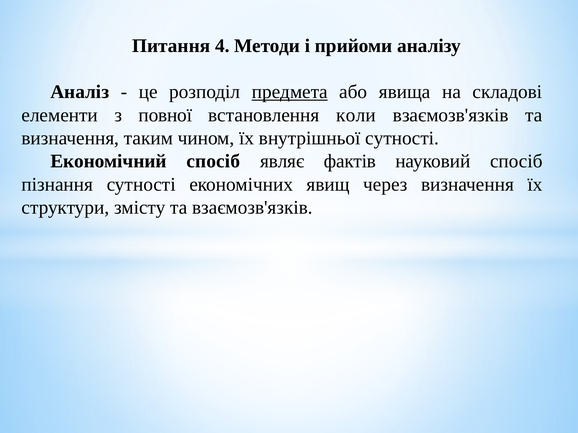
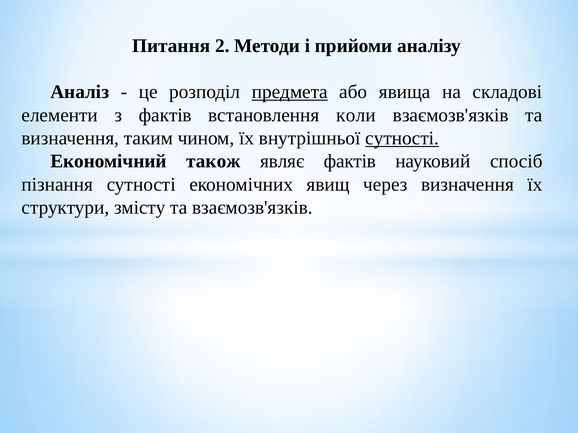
4: 4 -> 2
з повної: повної -> фактів
сутності at (402, 138) underline: none -> present
Економічний спосіб: спосіб -> також
